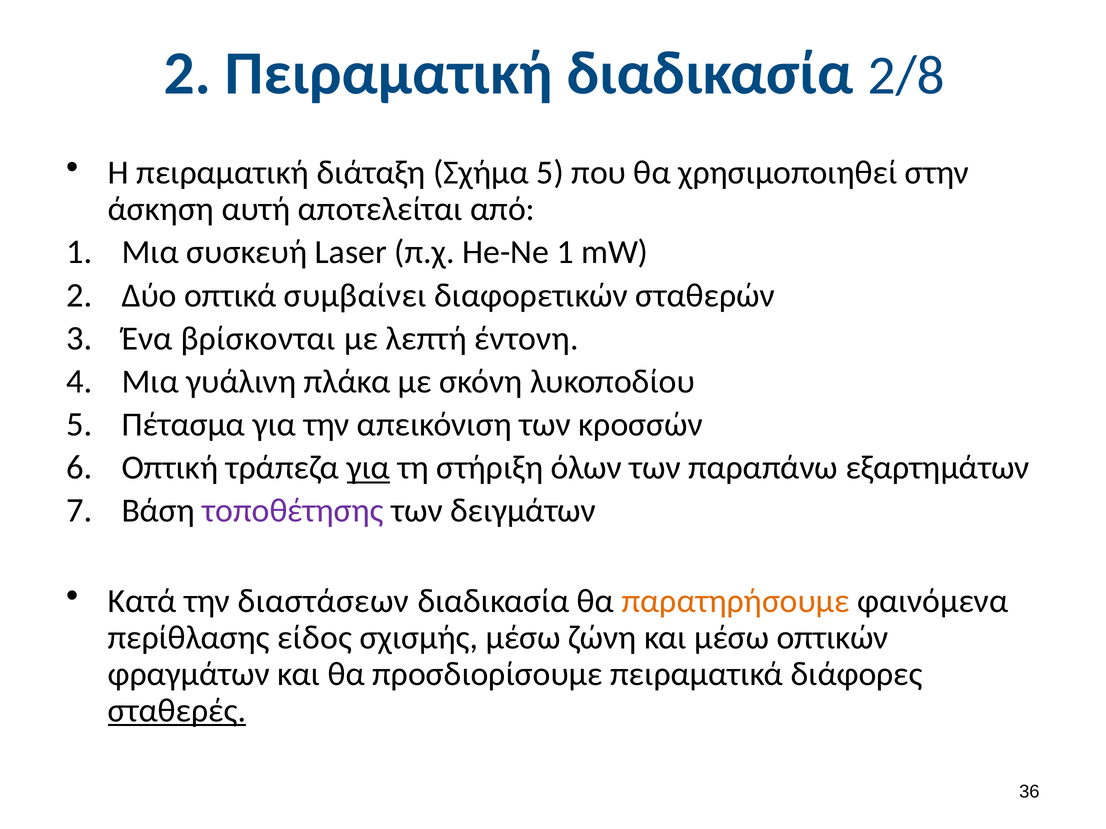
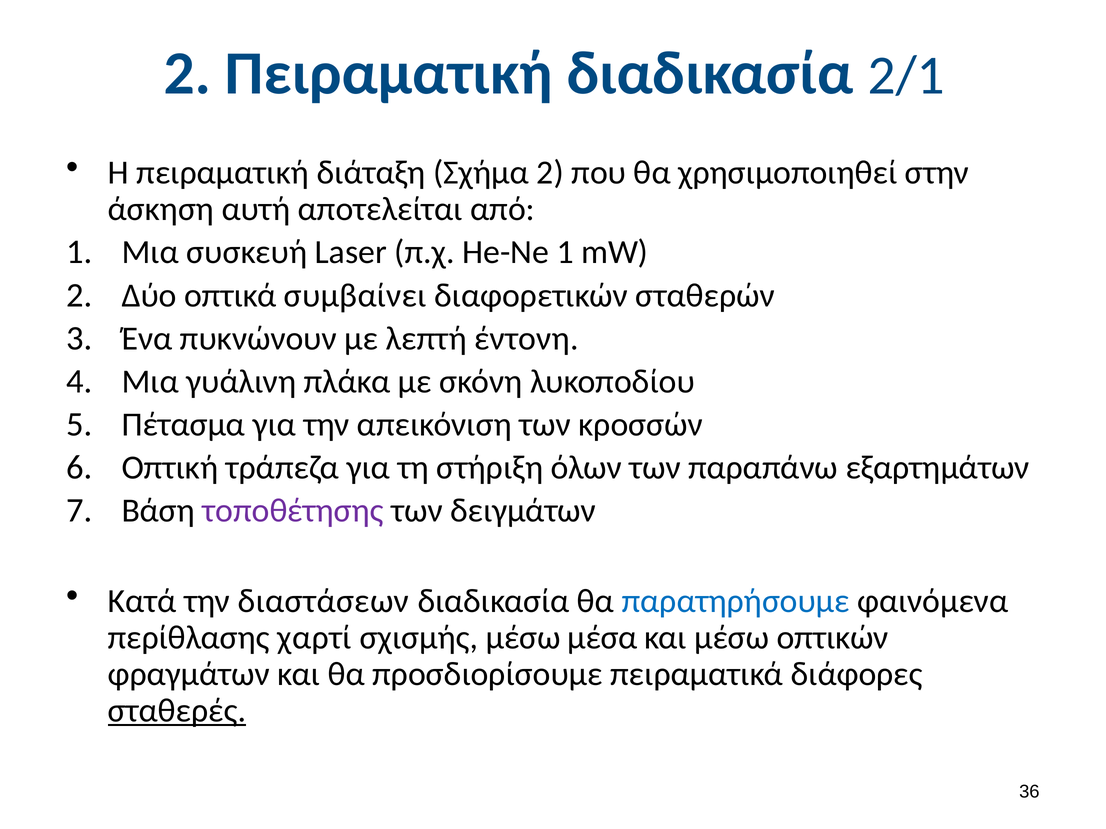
2/8: 2/8 -> 2/1
Σχήμα 5: 5 -> 2
βρίσκονται: βρίσκονται -> πυκνώνουν
για at (368, 468) underline: present -> none
παρατηρήσουμε colour: orange -> blue
είδος: είδος -> χαρτί
ζώνη: ζώνη -> μέσα
